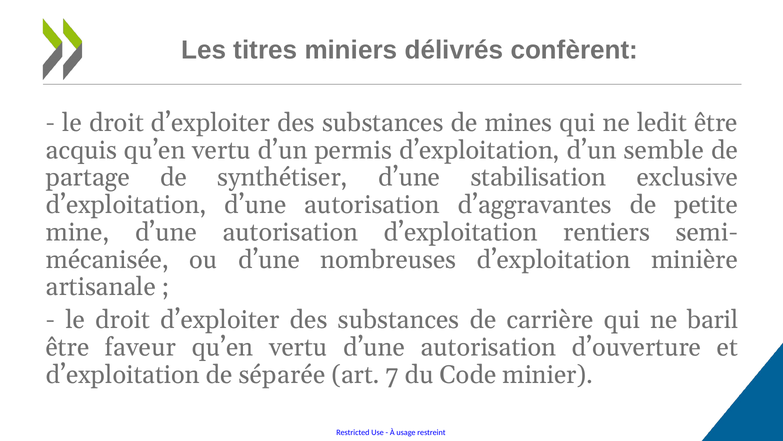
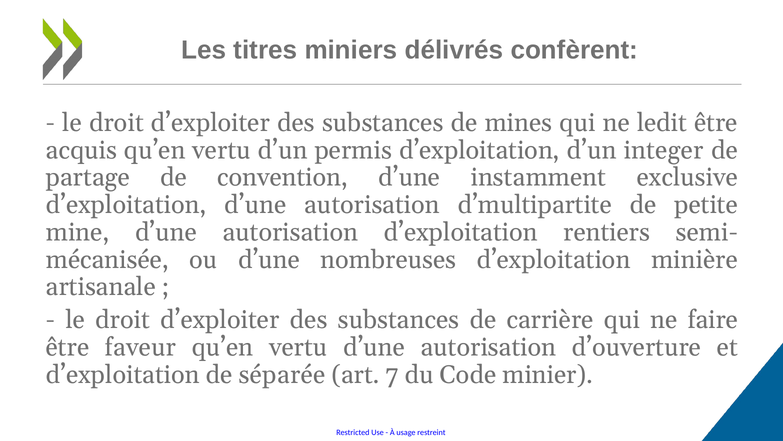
semble: semble -> integer
synthétiser: synthétiser -> convention
stabilisation: stabilisation -> instamment
d’aggravantes: d’aggravantes -> d’multipartite
baril: baril -> faire
